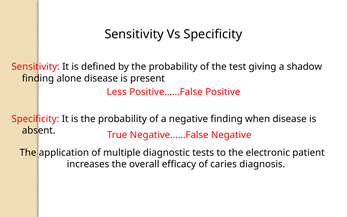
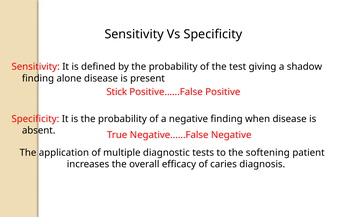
Less: Less -> Stick
electronic: electronic -> softening
